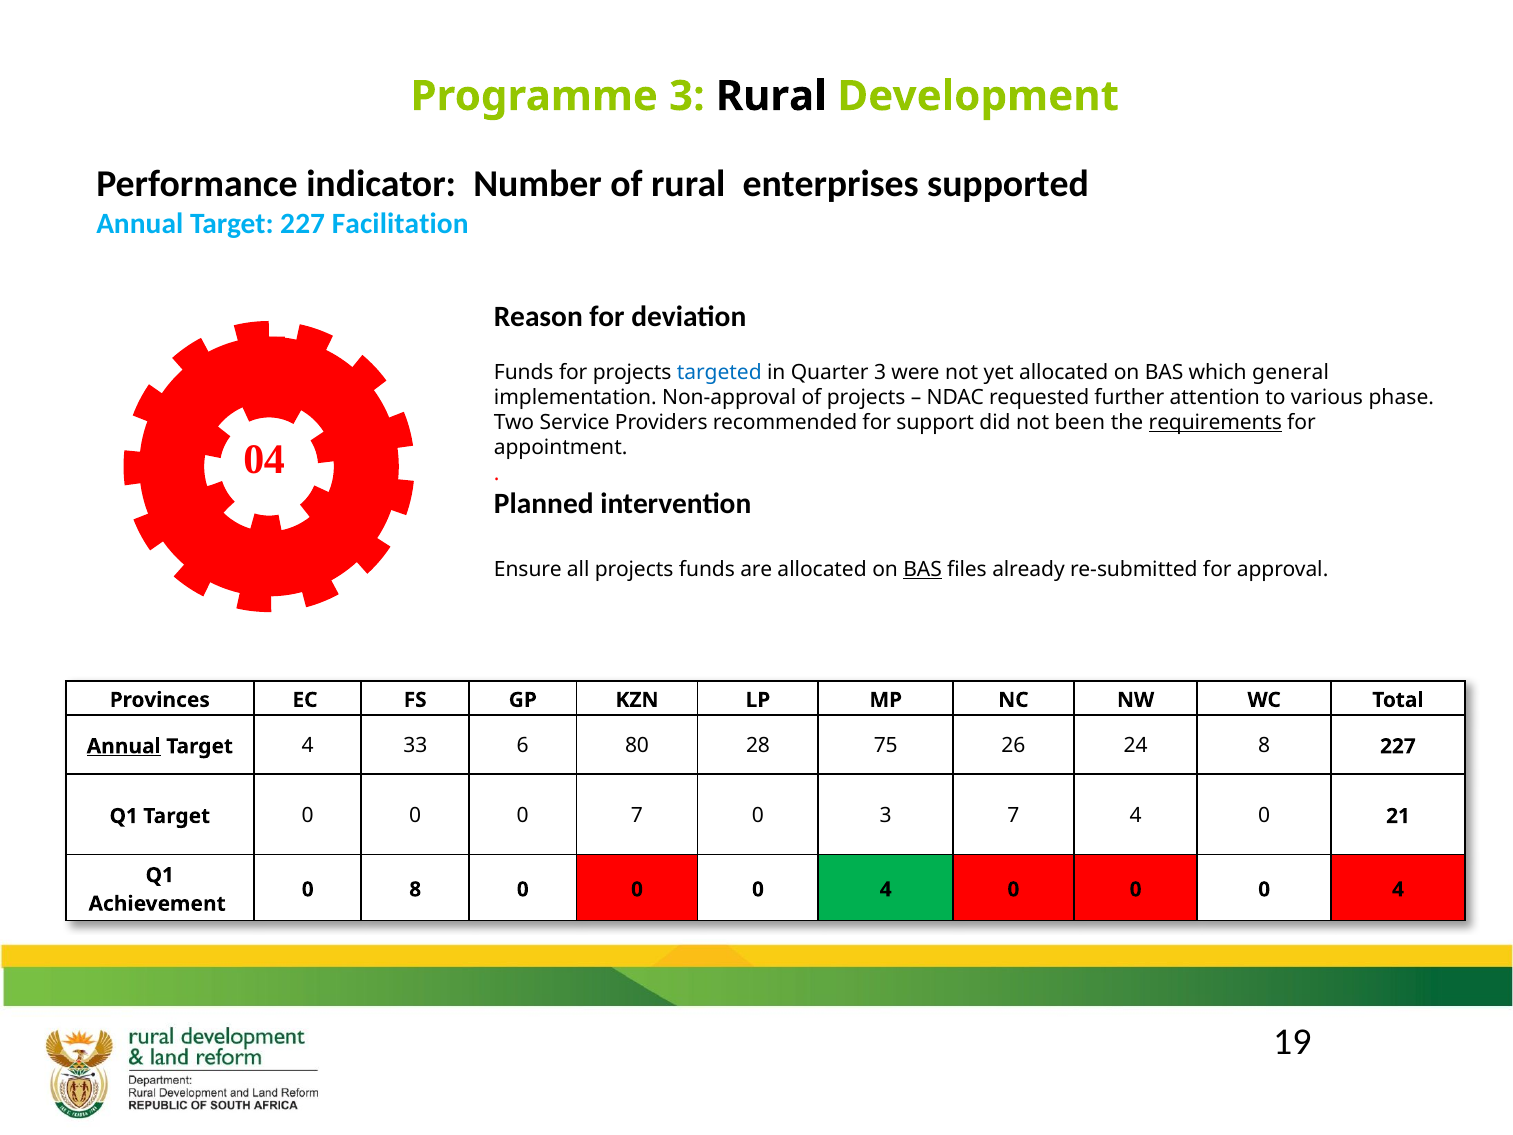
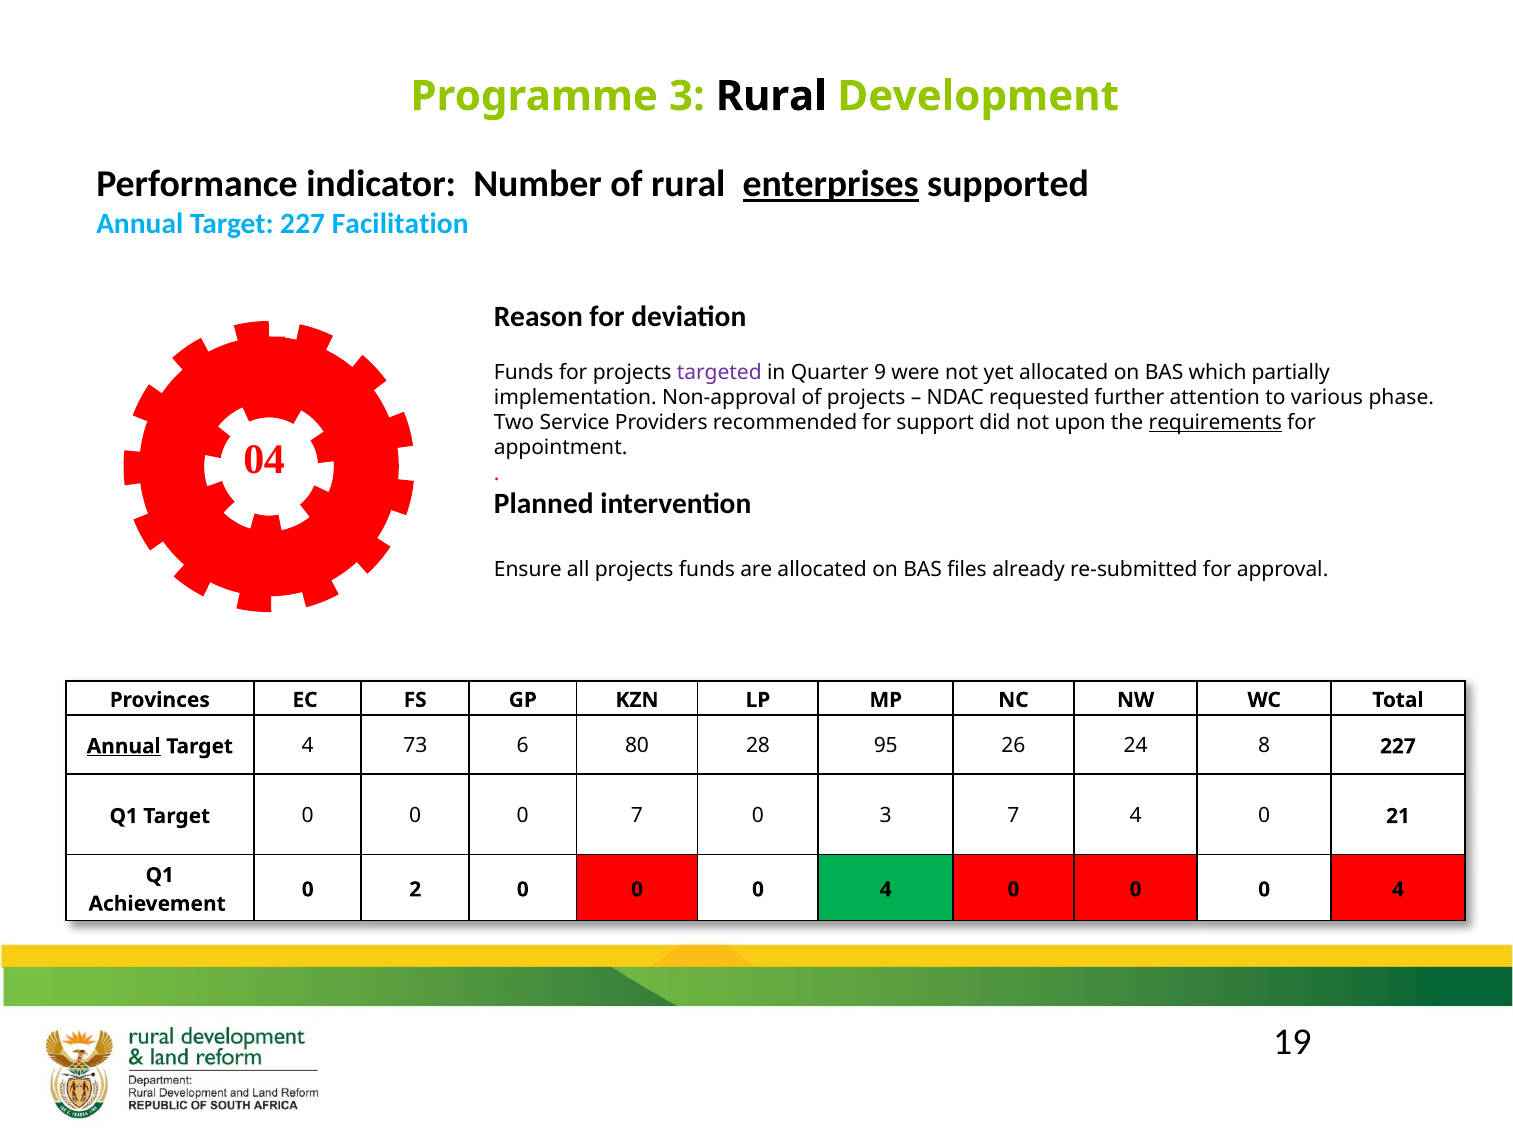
enterprises underline: none -> present
targeted colour: blue -> purple
Quarter 3: 3 -> 9
general: general -> partially
been: been -> upon
BAS at (923, 569) underline: present -> none
33: 33 -> 73
75: 75 -> 95
0 8: 8 -> 2
